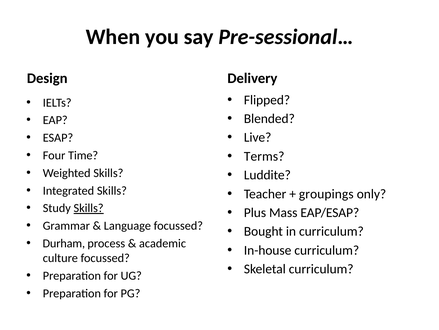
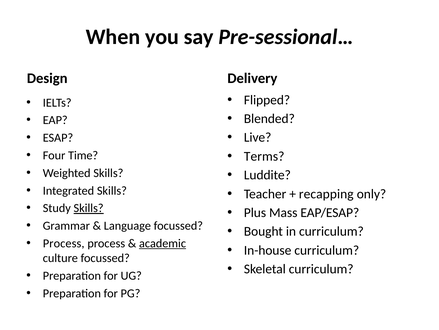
groupings: groupings -> recapping
Durham at (64, 243): Durham -> Process
academic underline: none -> present
